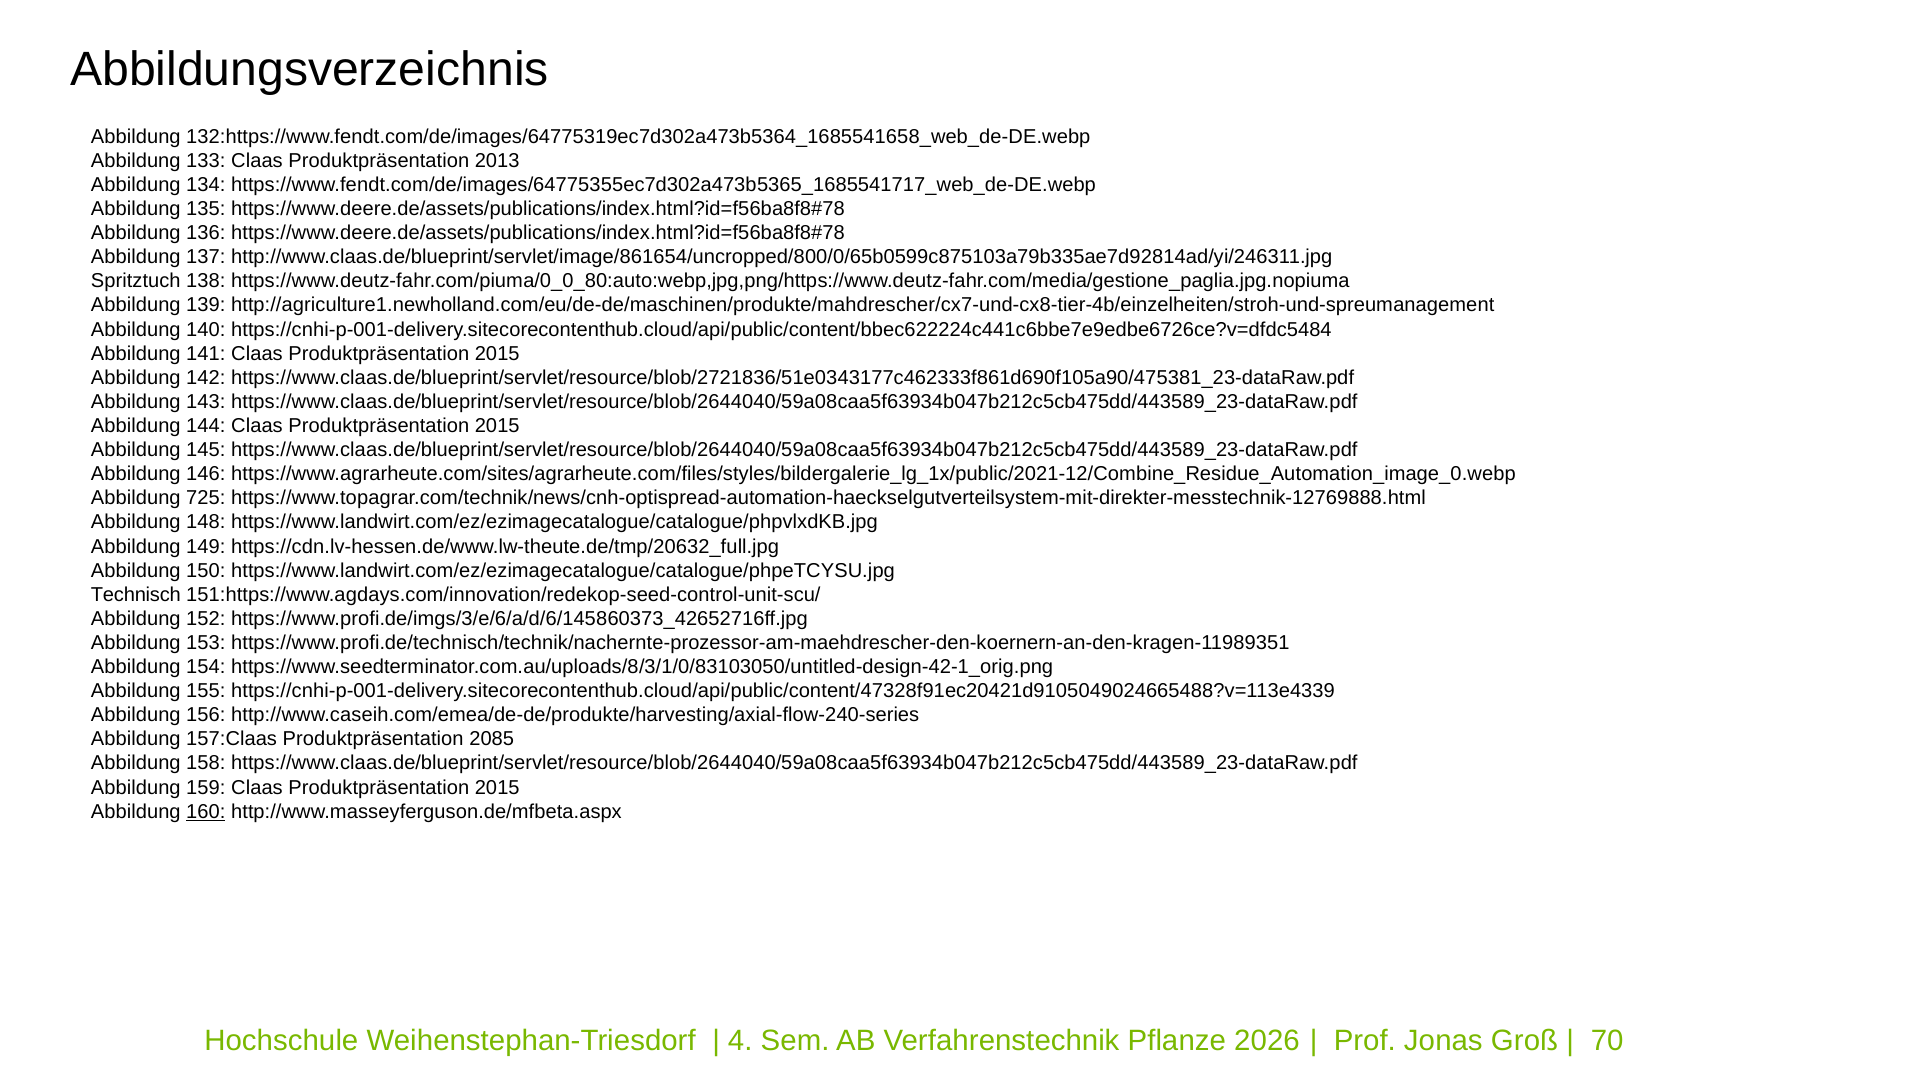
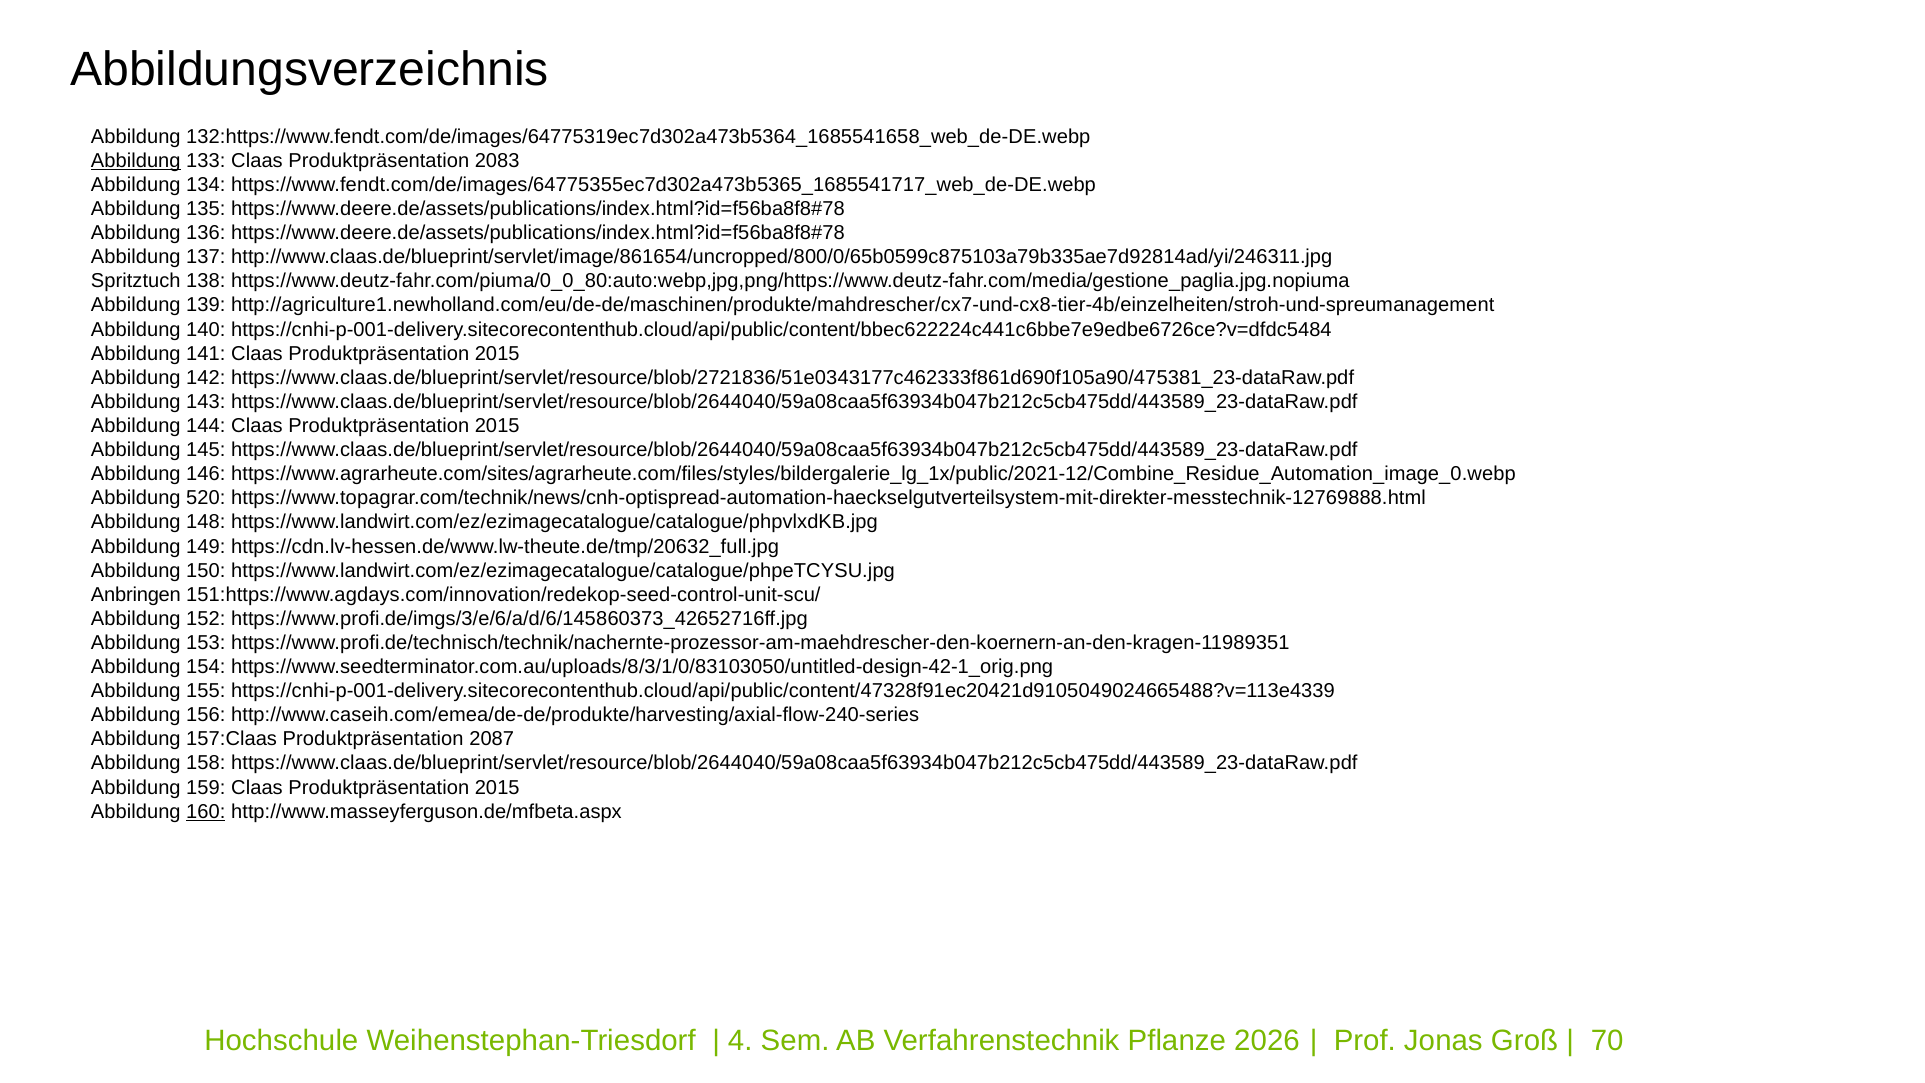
Abbildung at (136, 161) underline: none -> present
2013: 2013 -> 2083
725: 725 -> 520
Technisch: Technisch -> Anbringen
2085: 2085 -> 2087
